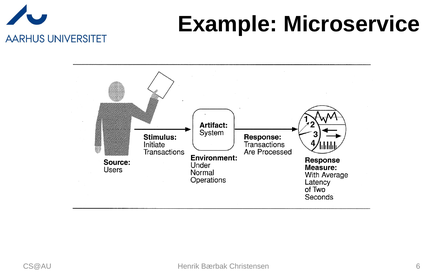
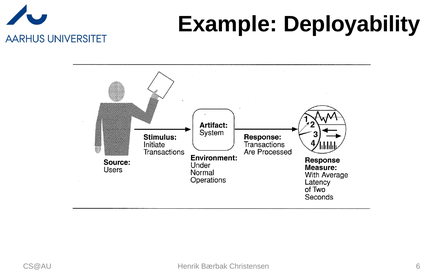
Microservice: Microservice -> Deployability
